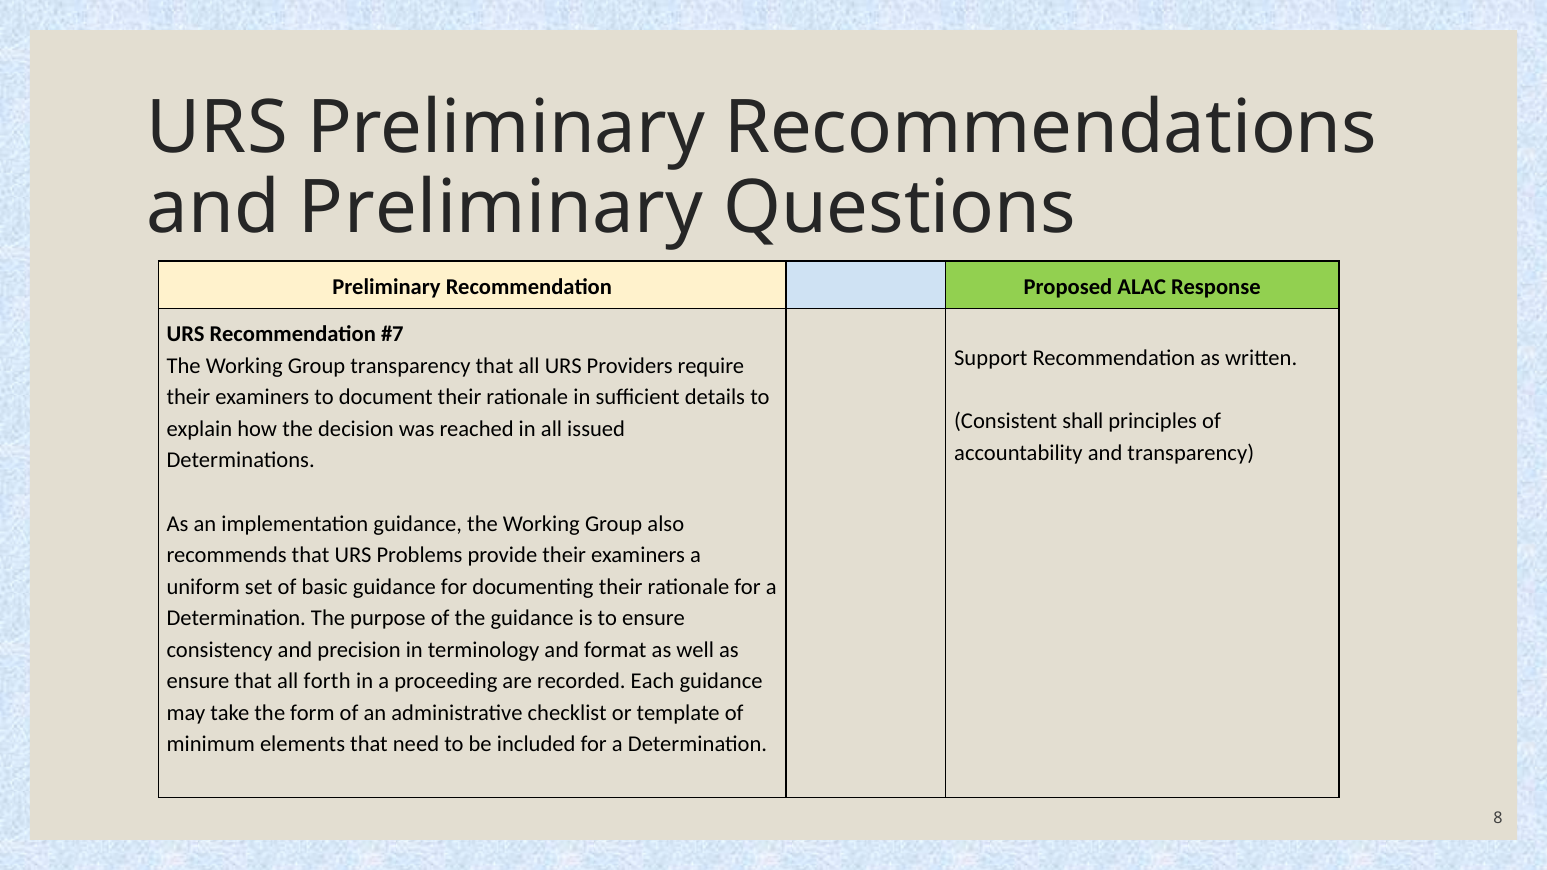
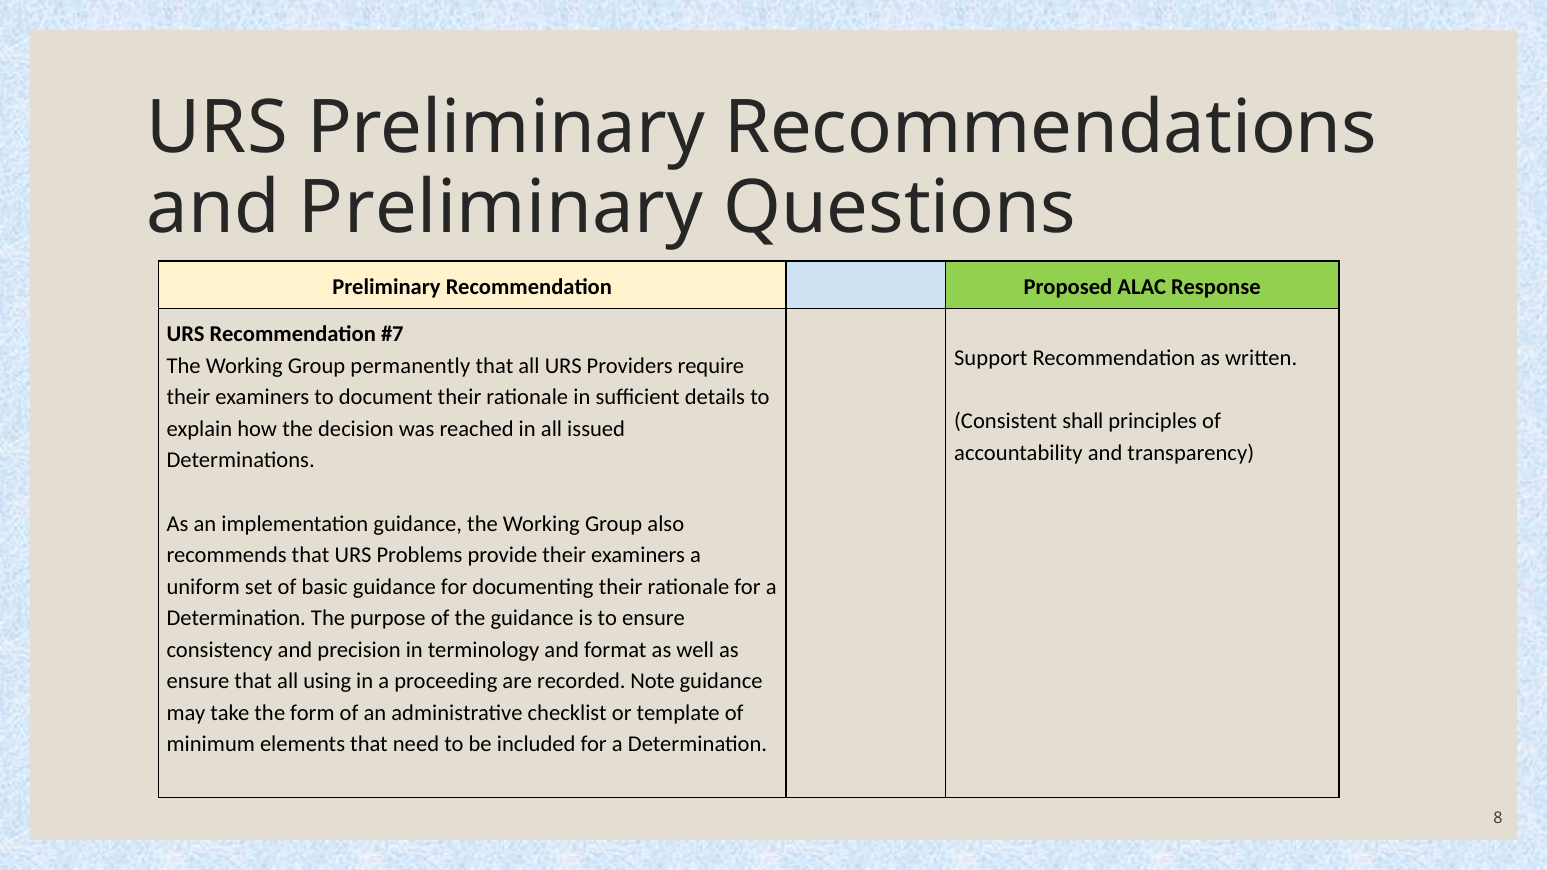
Group transparency: transparency -> permanently
forth: forth -> using
Each: Each -> Note
